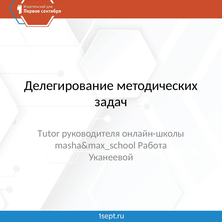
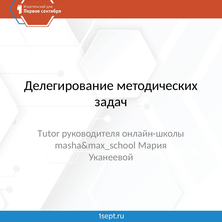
Работа: Работа -> Мария
